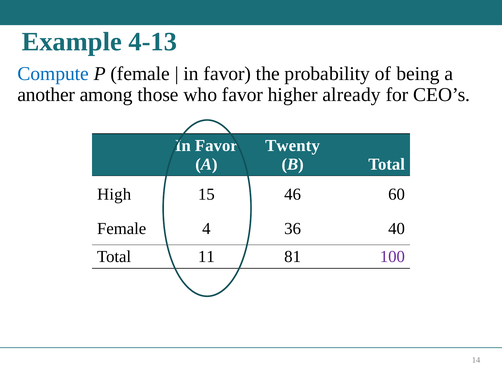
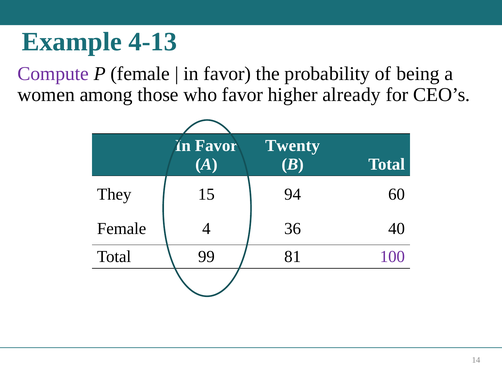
Compute colour: blue -> purple
another: another -> women
High: High -> They
46: 46 -> 94
11: 11 -> 99
